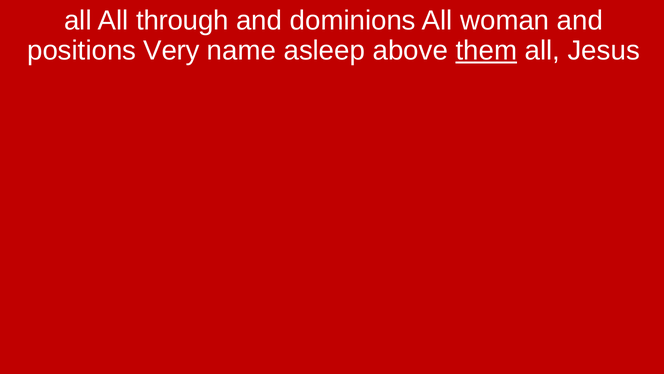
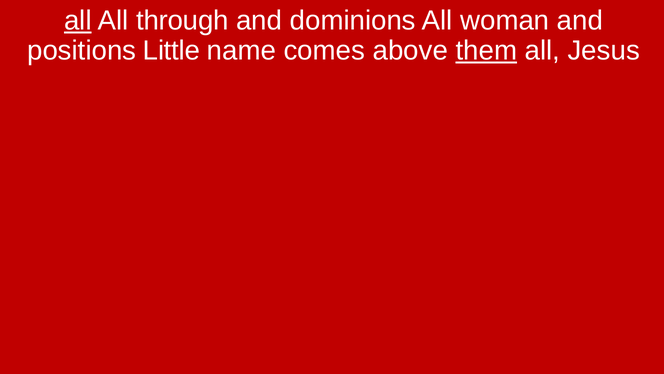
all at (78, 21) underline: none -> present
Very: Very -> Little
asleep: asleep -> comes
